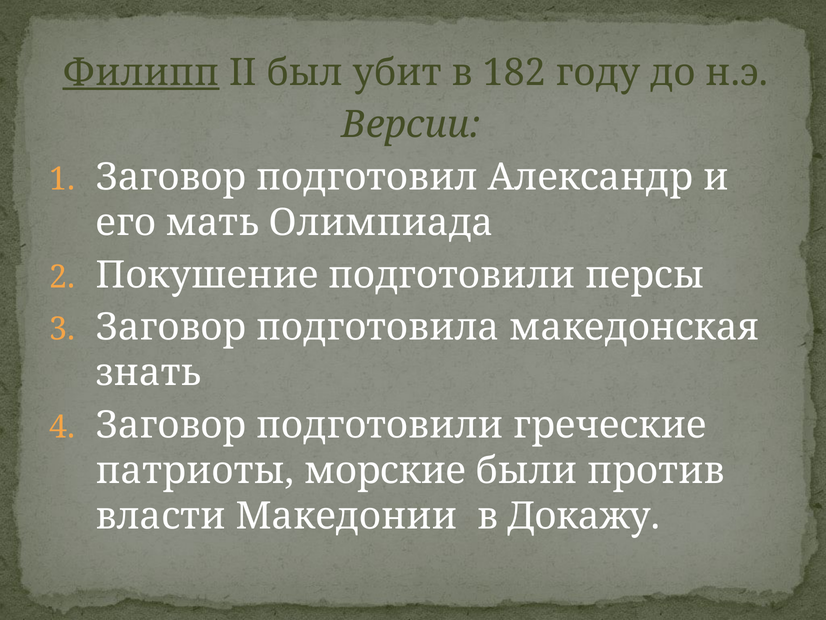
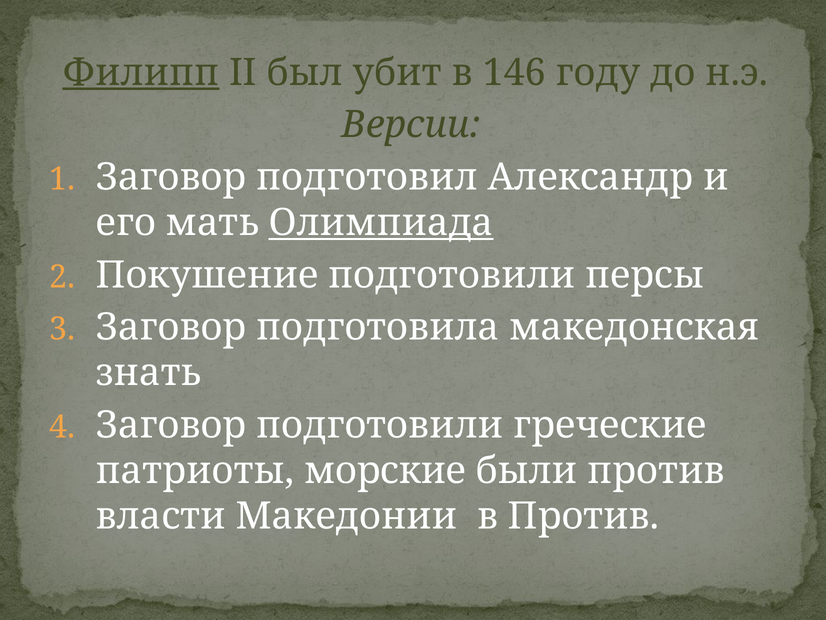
182: 182 -> 146
Олимпиада underline: none -> present
в Докажу: Докажу -> Против
